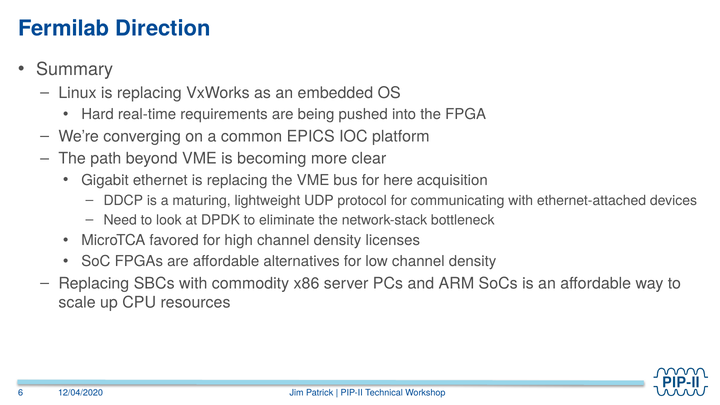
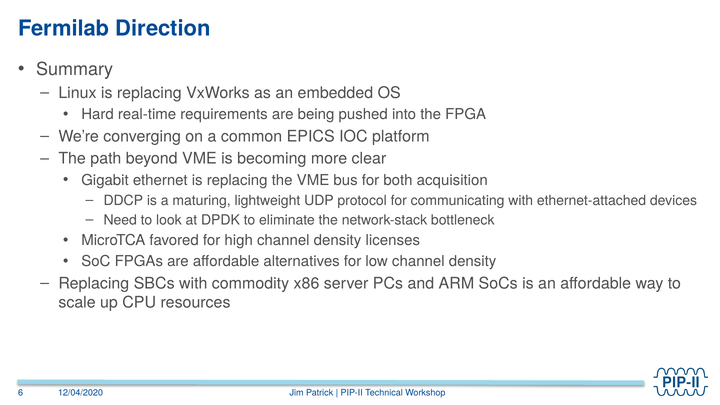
here: here -> both
